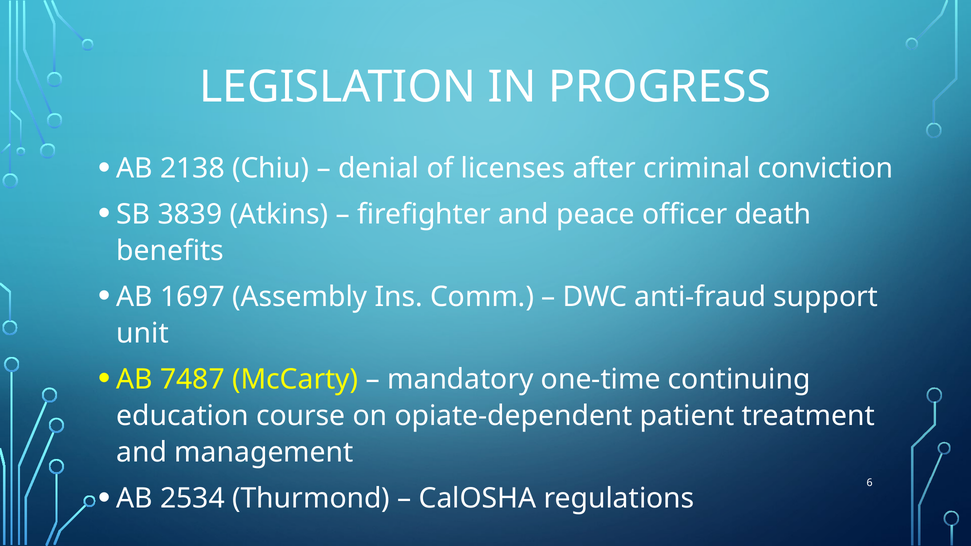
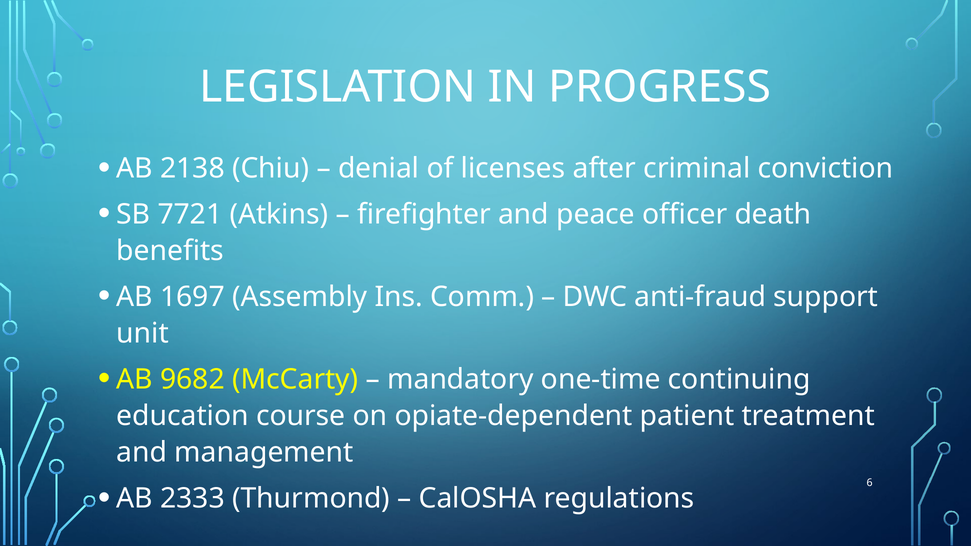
3839: 3839 -> 7721
7487: 7487 -> 9682
2534: 2534 -> 2333
